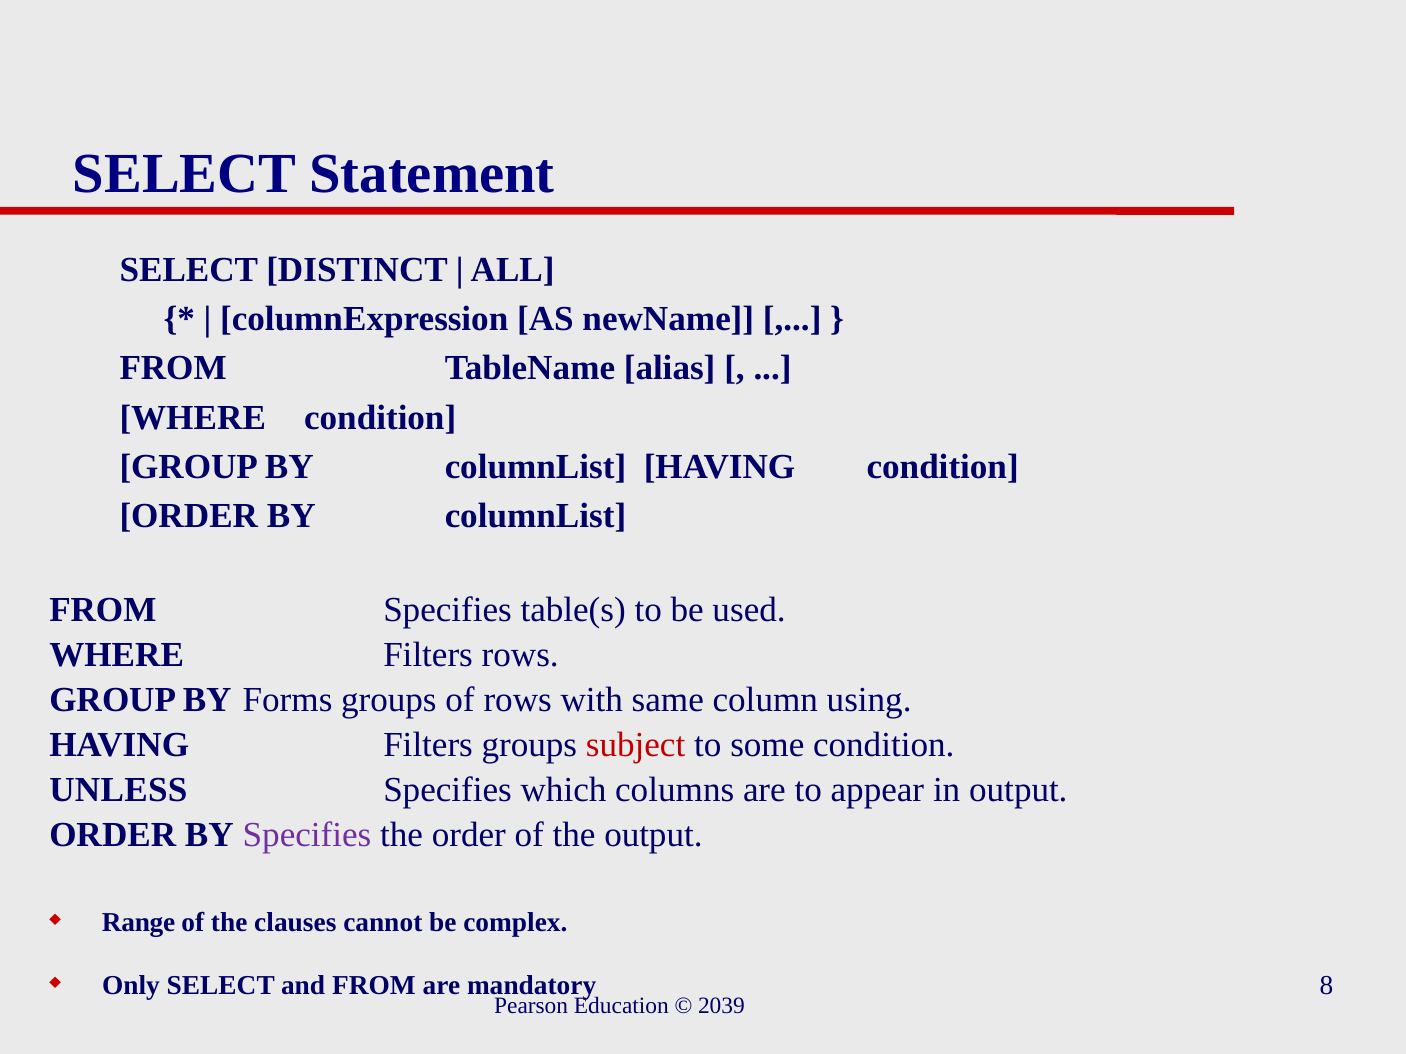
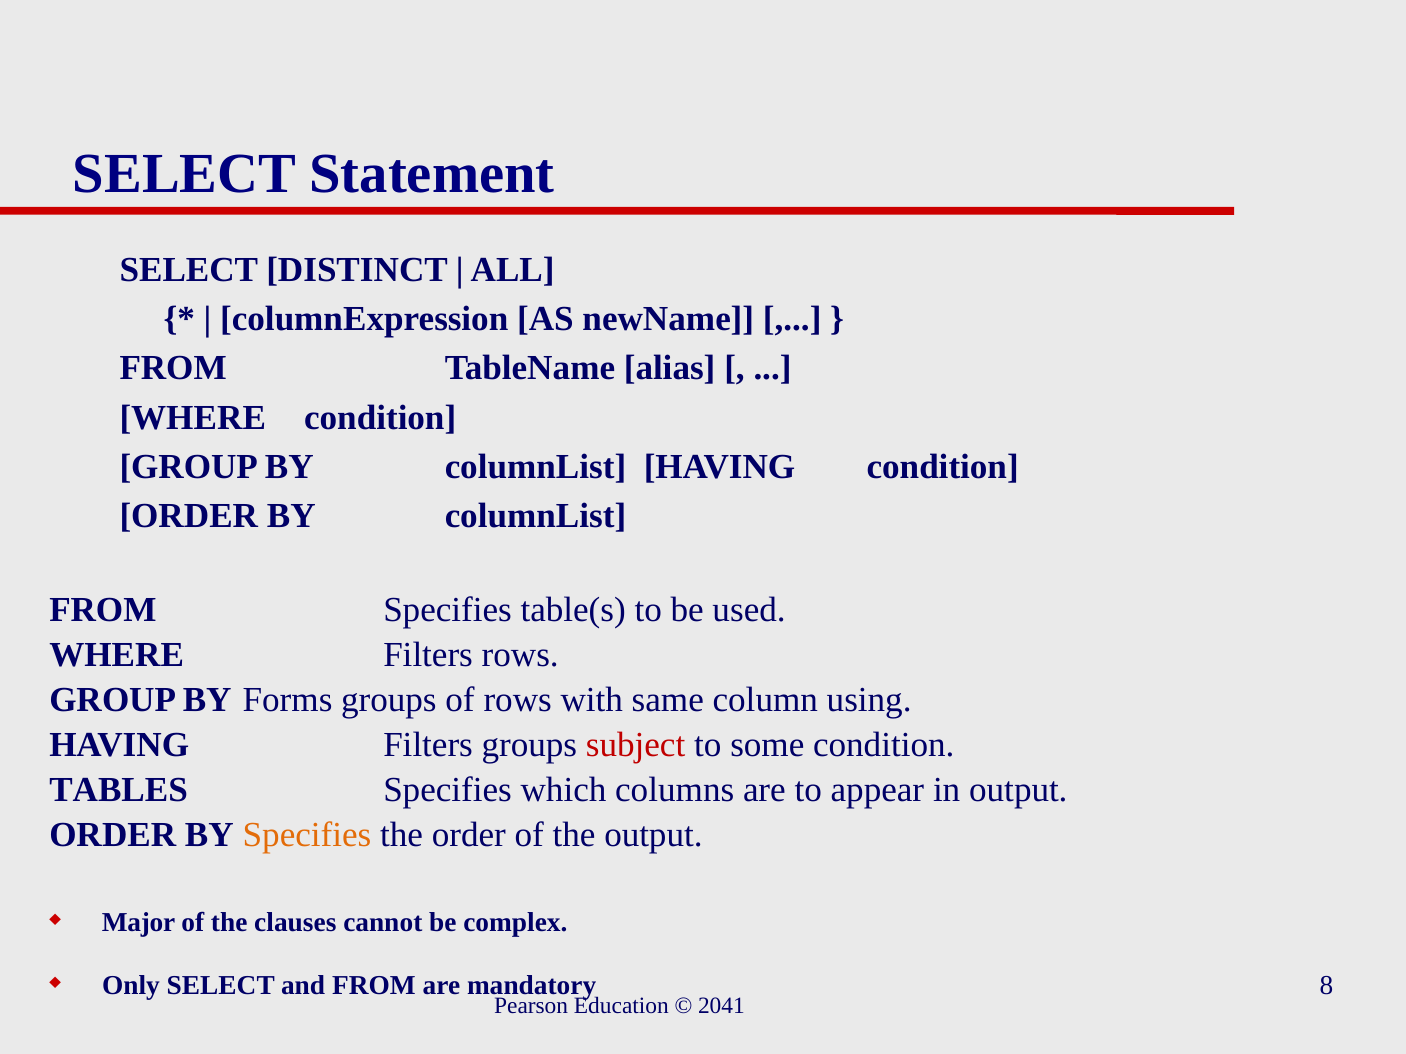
UNLESS: UNLESS -> TABLES
Specifies at (307, 835) colour: purple -> orange
Range: Range -> Major
2039: 2039 -> 2041
